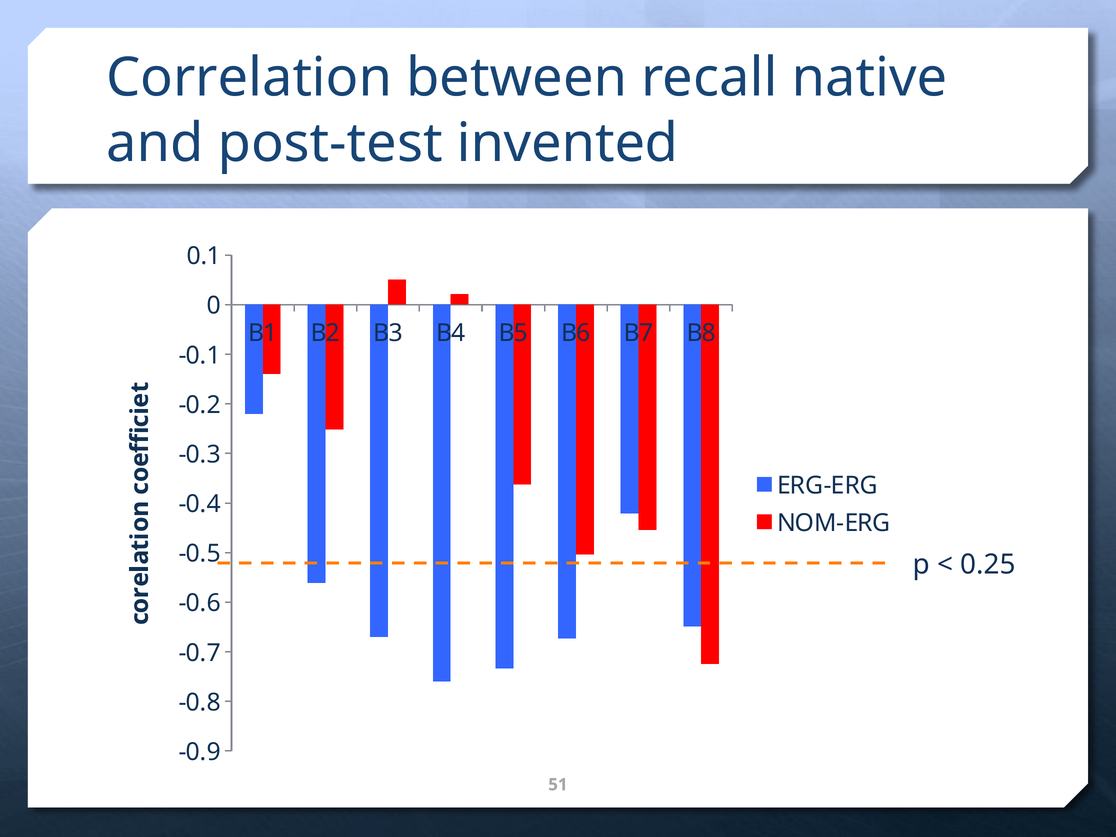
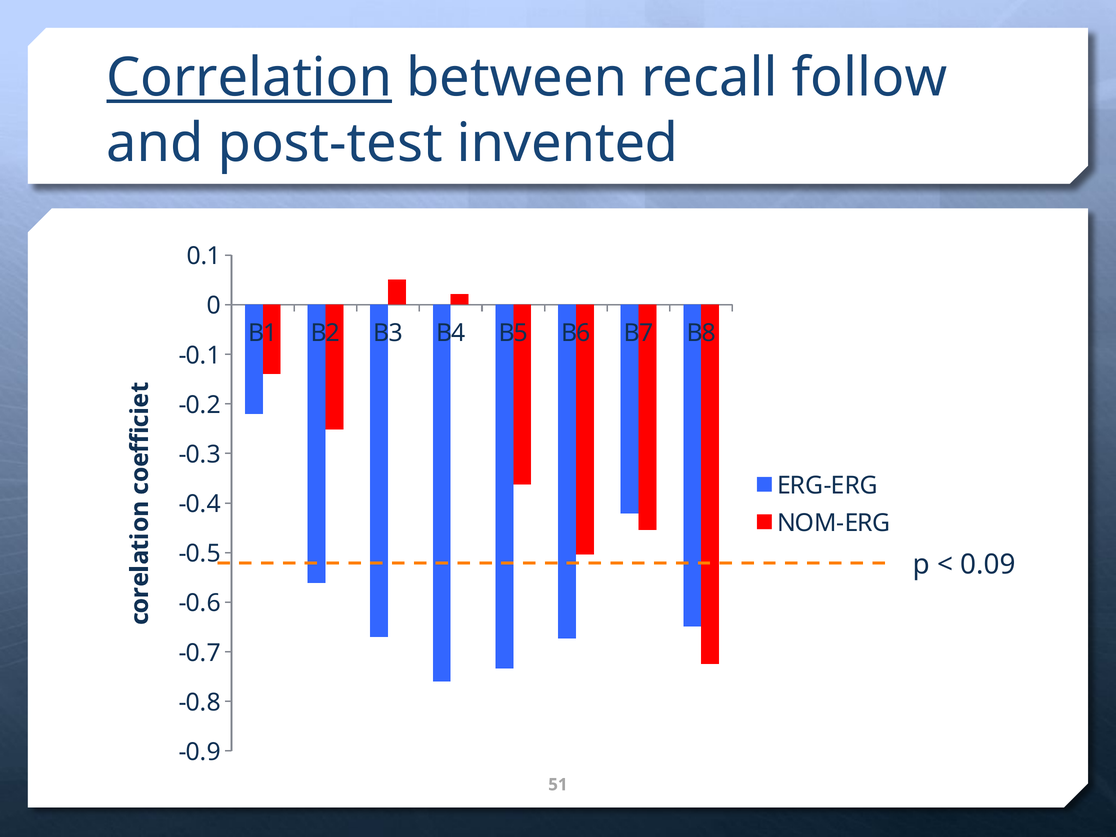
Correlation underline: none -> present
native: native -> follow
0.25: 0.25 -> 0.09
